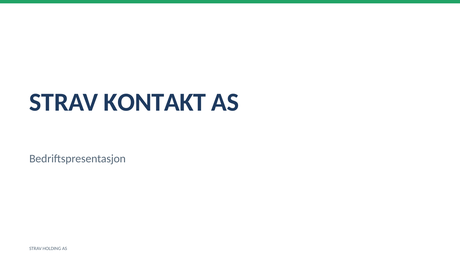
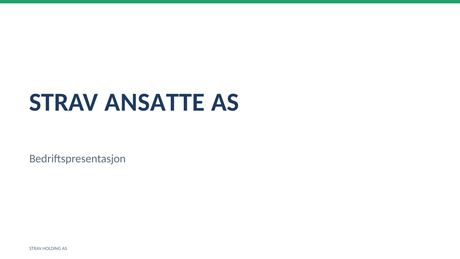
KONTAKT: KONTAKT -> ANSATTE
